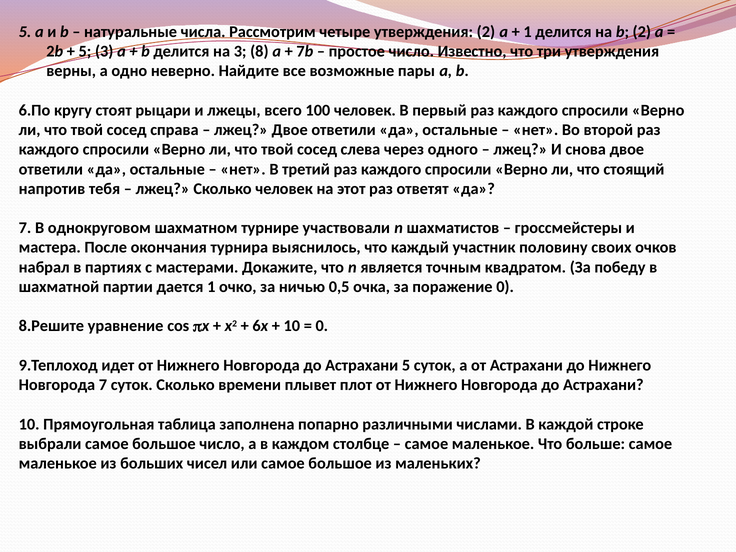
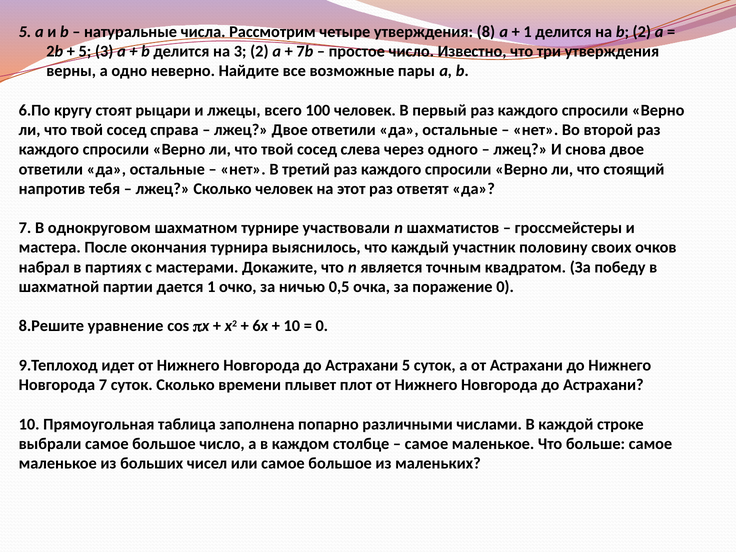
утверждения 2: 2 -> 8
3 8: 8 -> 2
